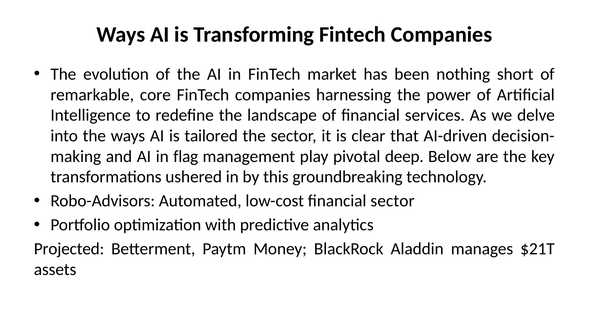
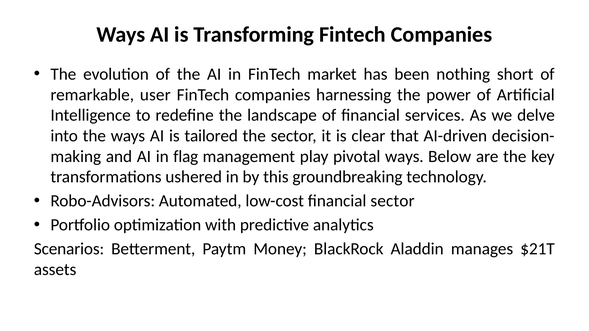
core: core -> user
pivotal deep: deep -> ways
Projected: Projected -> Scenarios
